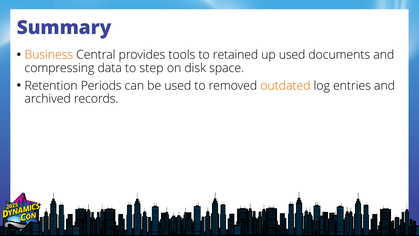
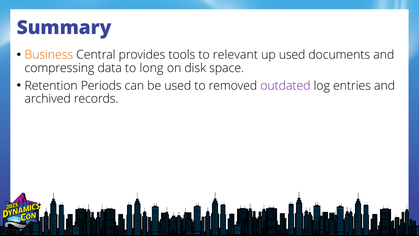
retained: retained -> relevant
step: step -> long
outdated colour: orange -> purple
